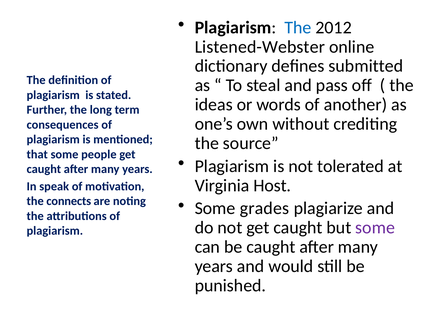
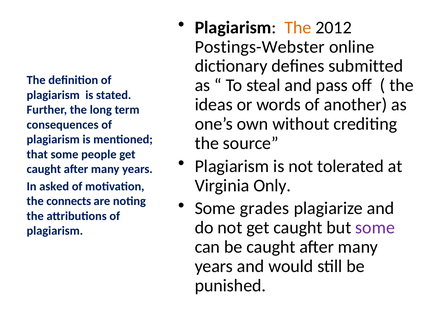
The at (298, 27) colour: blue -> orange
Listened-Webster: Listened-Webster -> Postings-Webster
Host: Host -> Only
speak: speak -> asked
